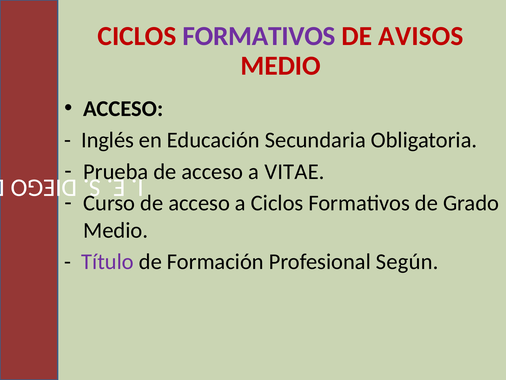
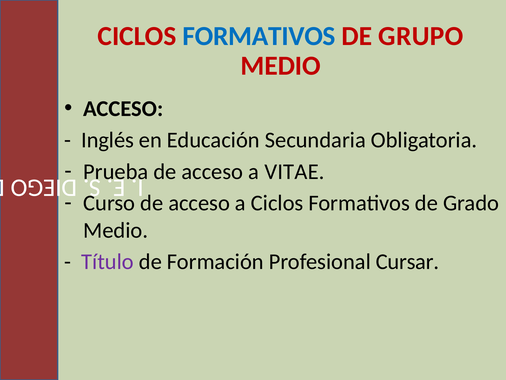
FORMATIVOS at (259, 36) colour: purple -> blue
AVISOS: AVISOS -> GRUPO
Según: Según -> Cursar
